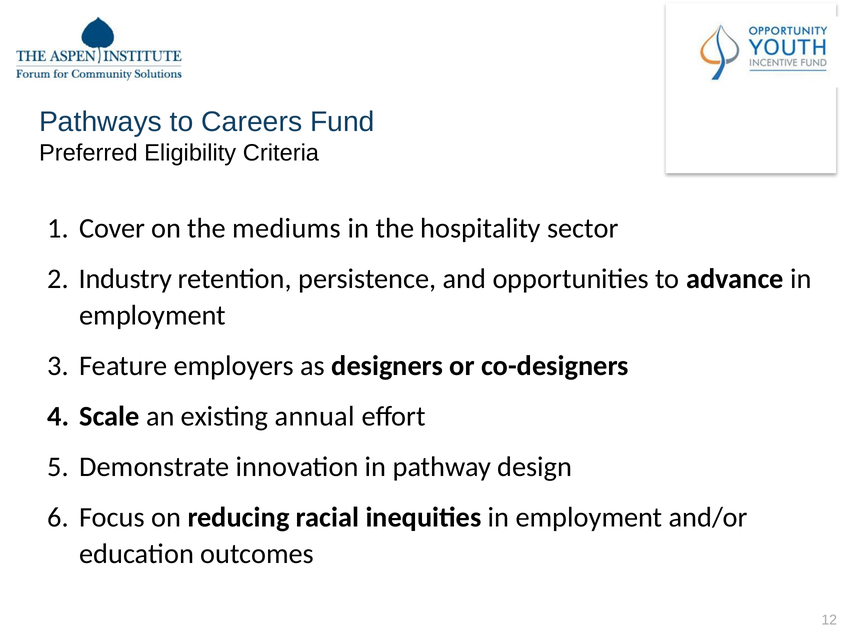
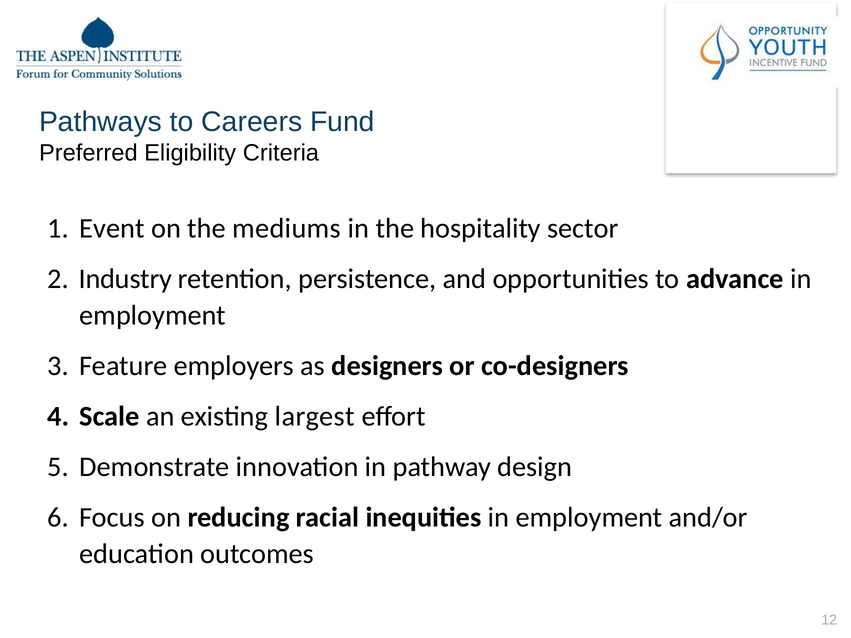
Cover: Cover -> Event
annual: annual -> largest
